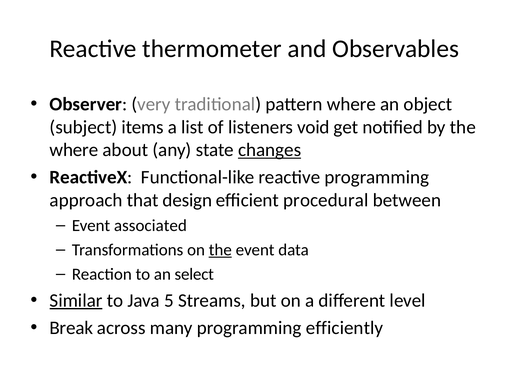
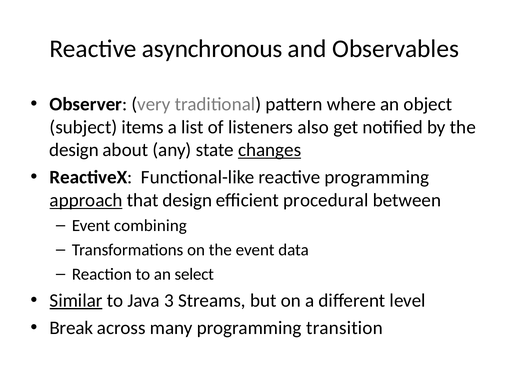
thermometer: thermometer -> asynchronous
void: void -> also
where at (74, 150): where -> design
approach underline: none -> present
associated: associated -> combining
the at (220, 250) underline: present -> none
5: 5 -> 3
efficiently: efficiently -> transition
